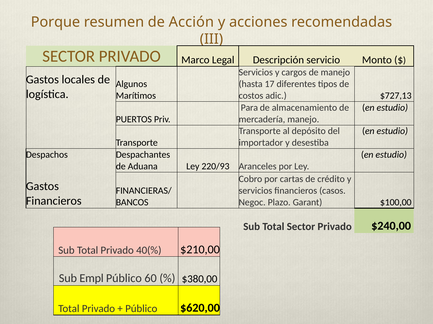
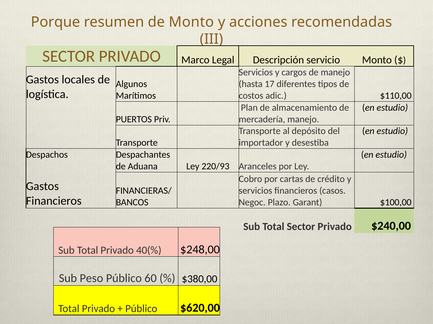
de Acción: Acción -> Monto
$727,13: $727,13 -> $110,00
Para: Para -> Plan
$210,00: $210,00 -> $248,00
Empl: Empl -> Peso
